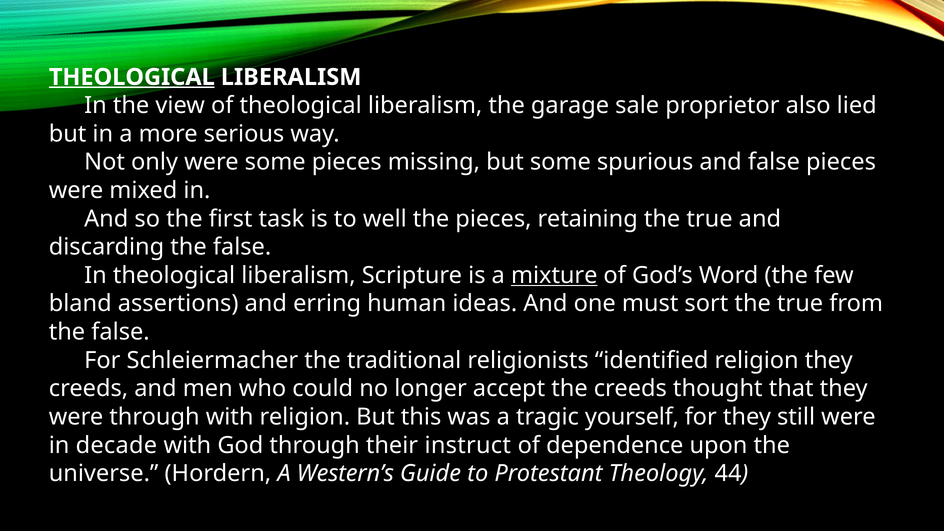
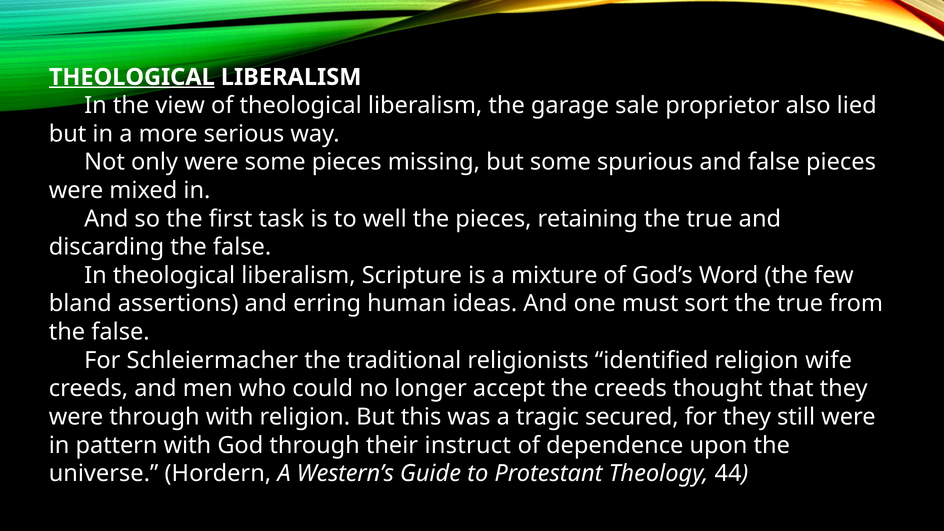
mixture underline: present -> none
religion they: they -> wife
yourself: yourself -> secured
decade: decade -> pattern
